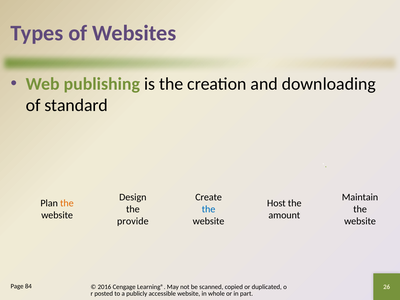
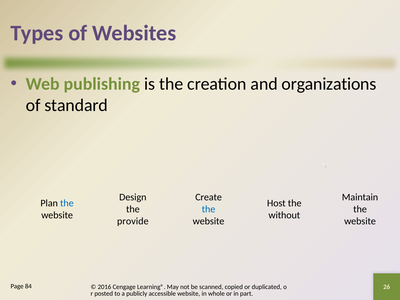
downloading: downloading -> organizations
the at (67, 203) colour: orange -> blue
amount: amount -> without
